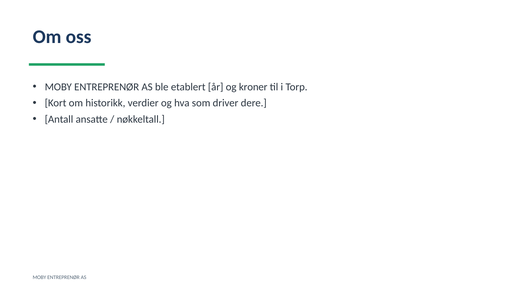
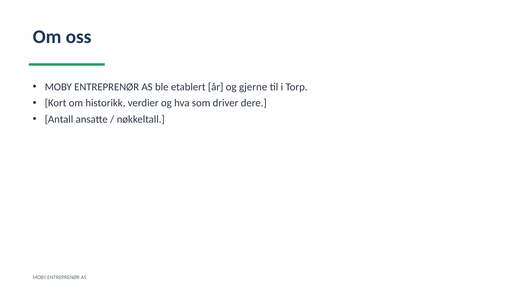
kroner: kroner -> gjerne
